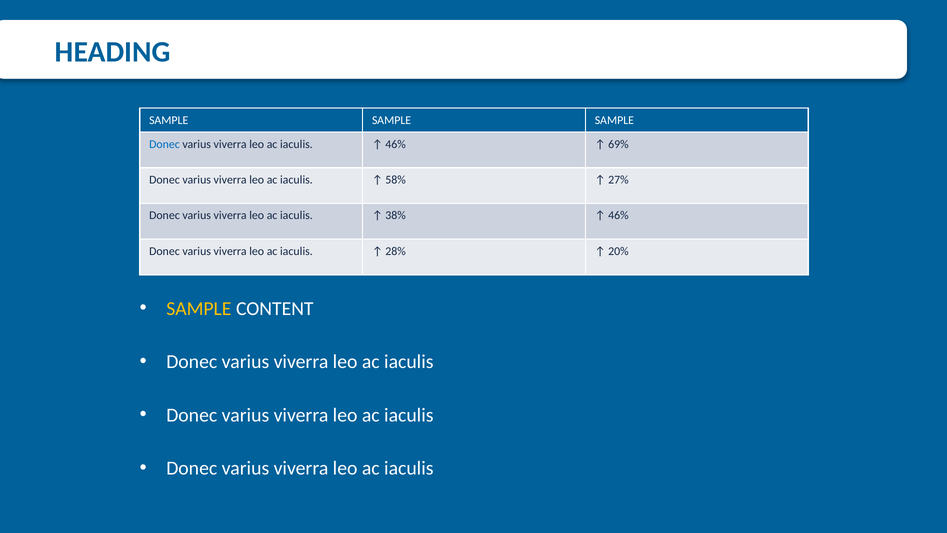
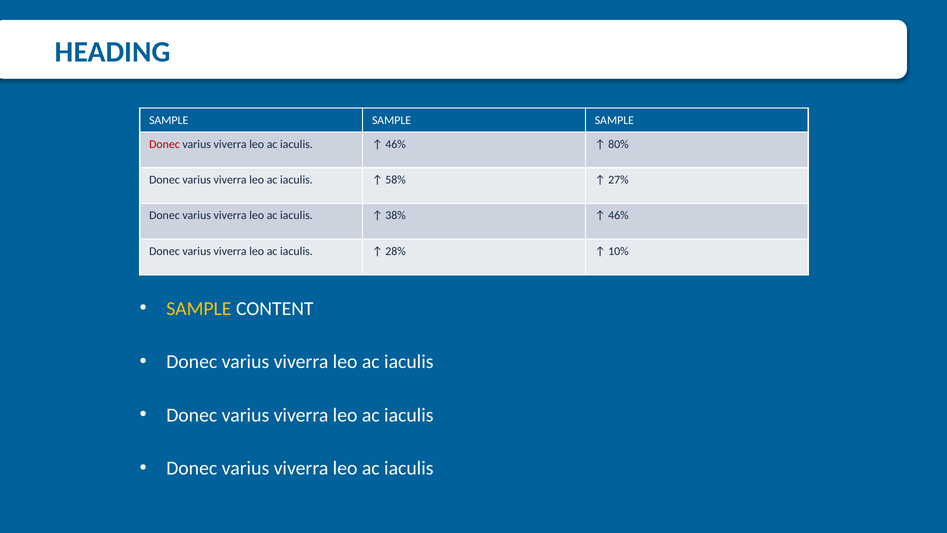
Donec at (164, 144) colour: blue -> red
69%: 69% -> 80%
20%: 20% -> 10%
